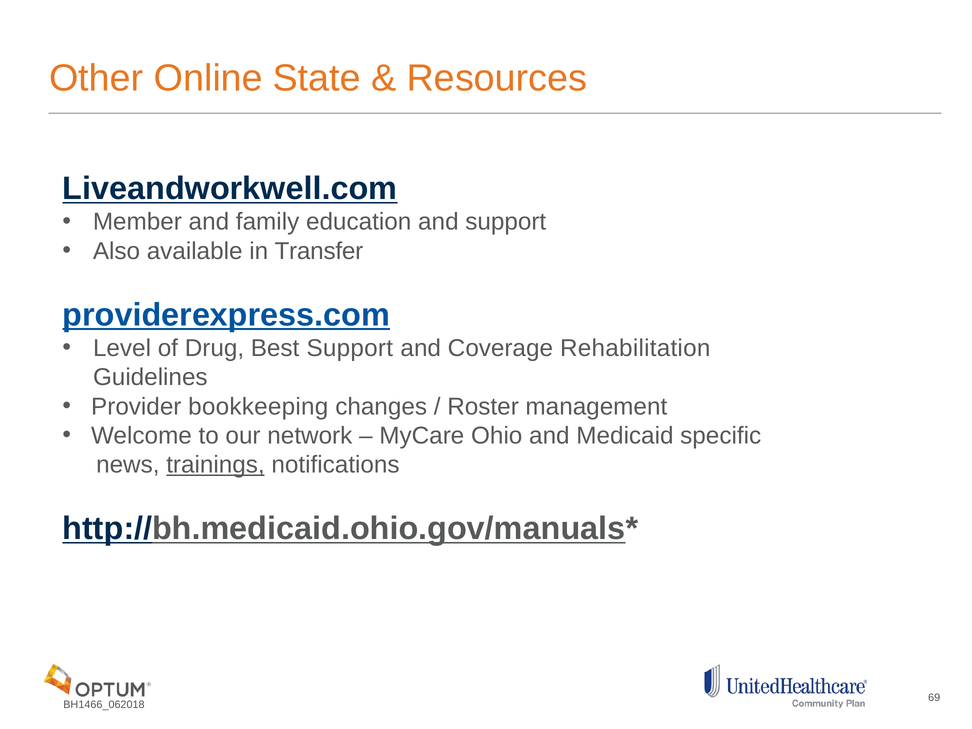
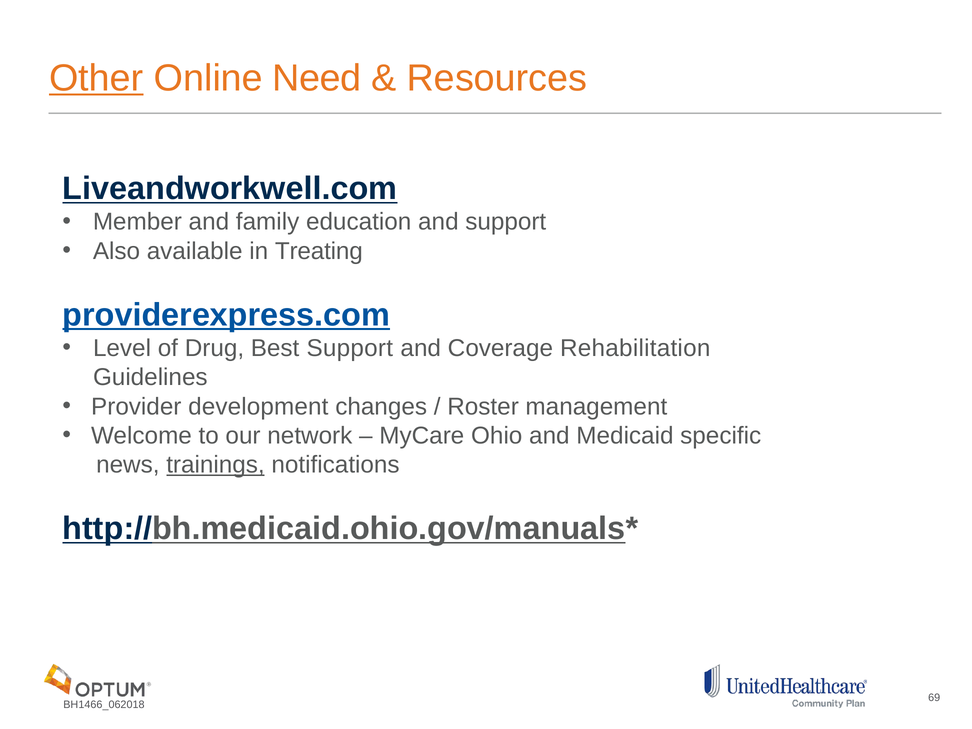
Other underline: none -> present
State: State -> Need
Transfer: Transfer -> Treating
bookkeeping: bookkeeping -> development
